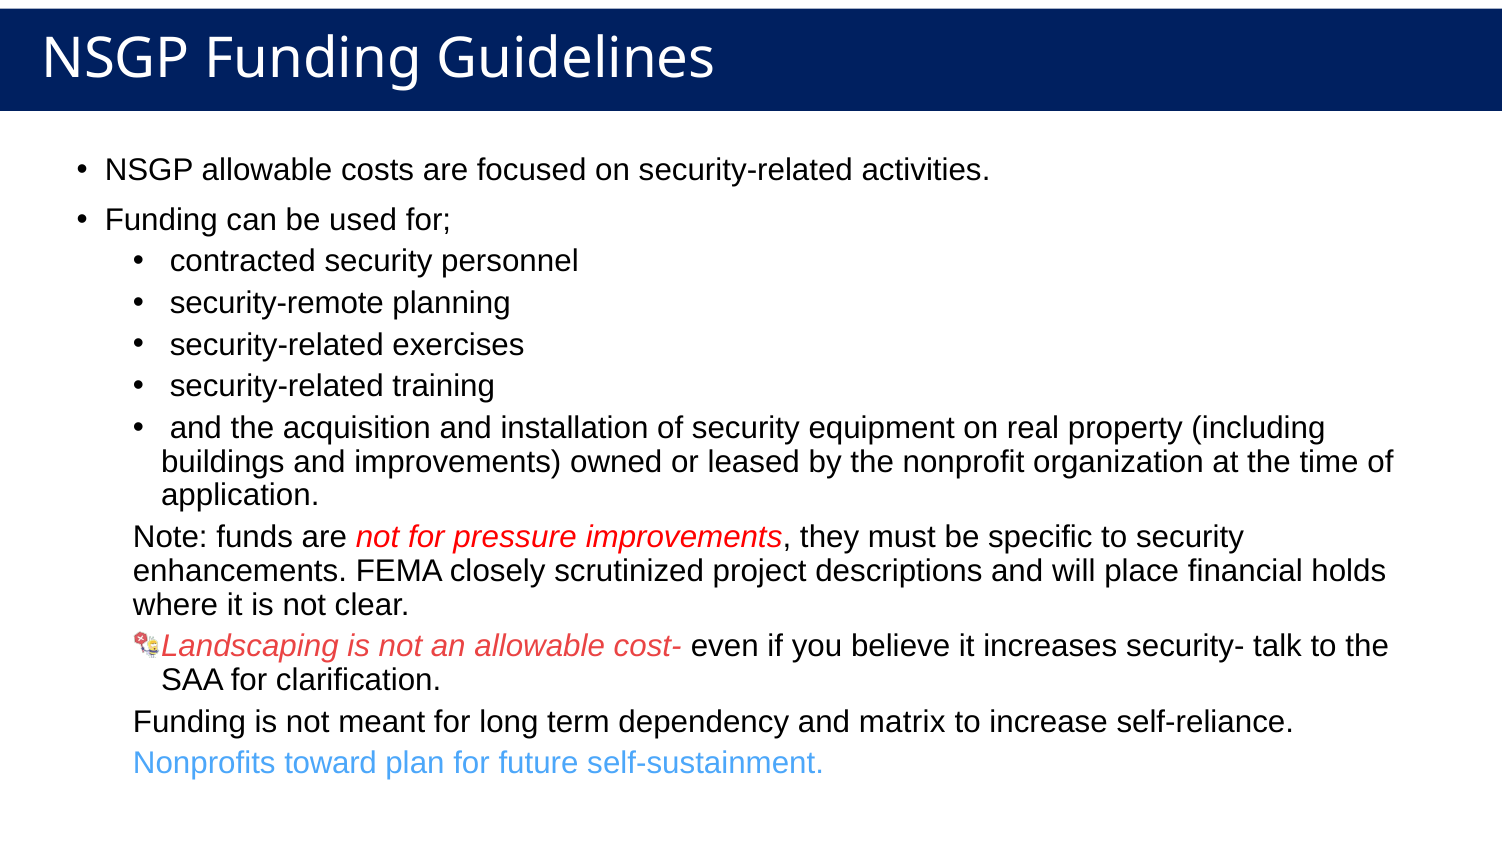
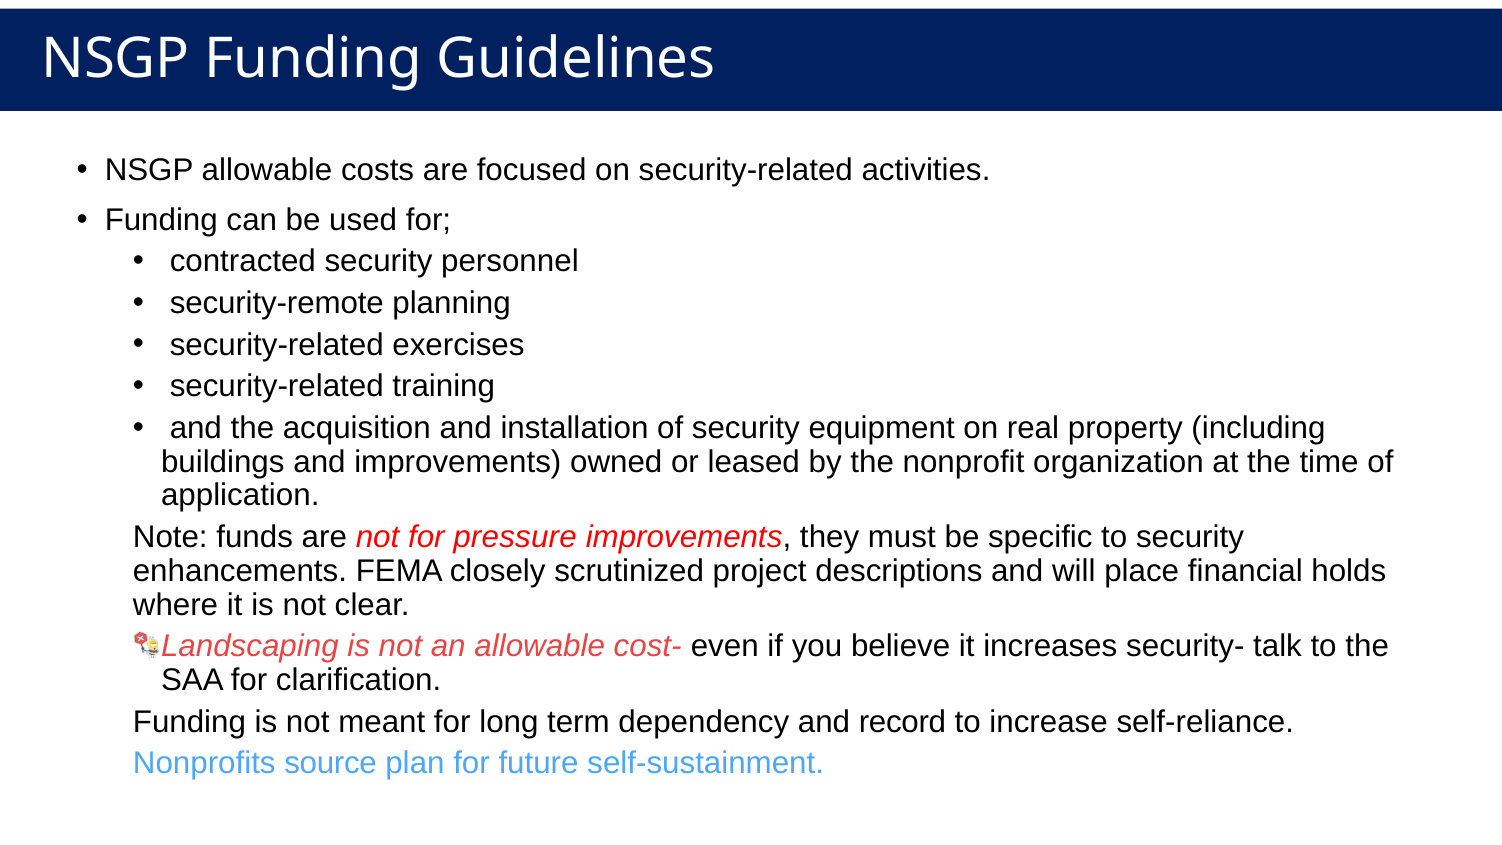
matrix: matrix -> record
toward: toward -> source
